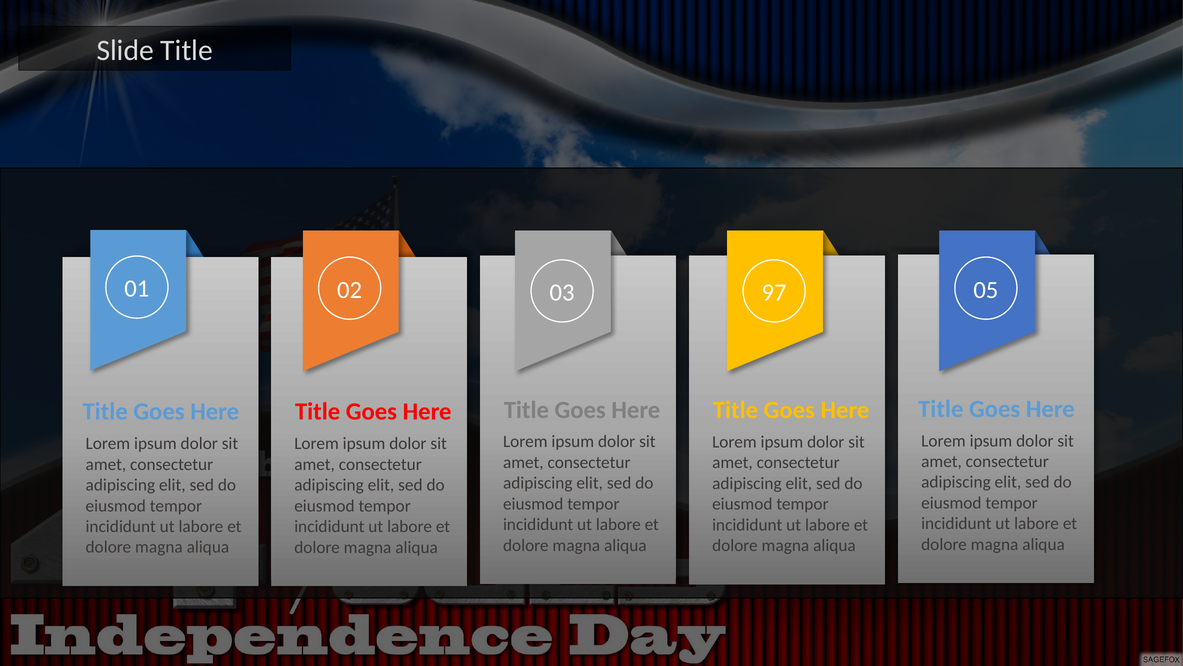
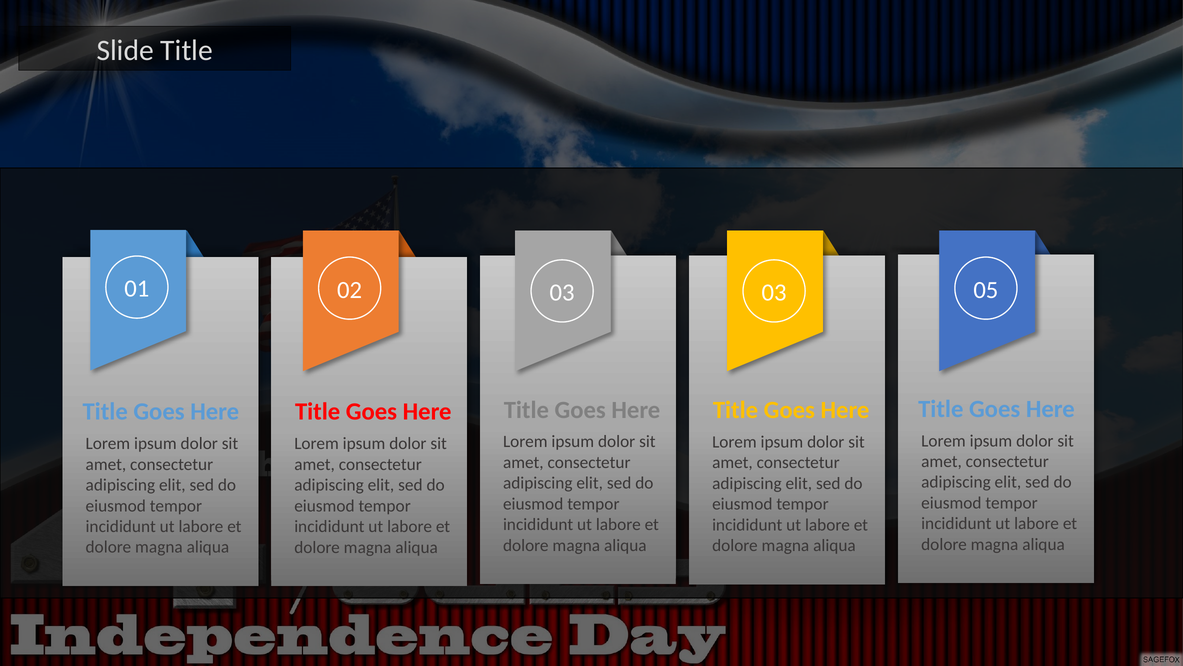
03 97: 97 -> 03
